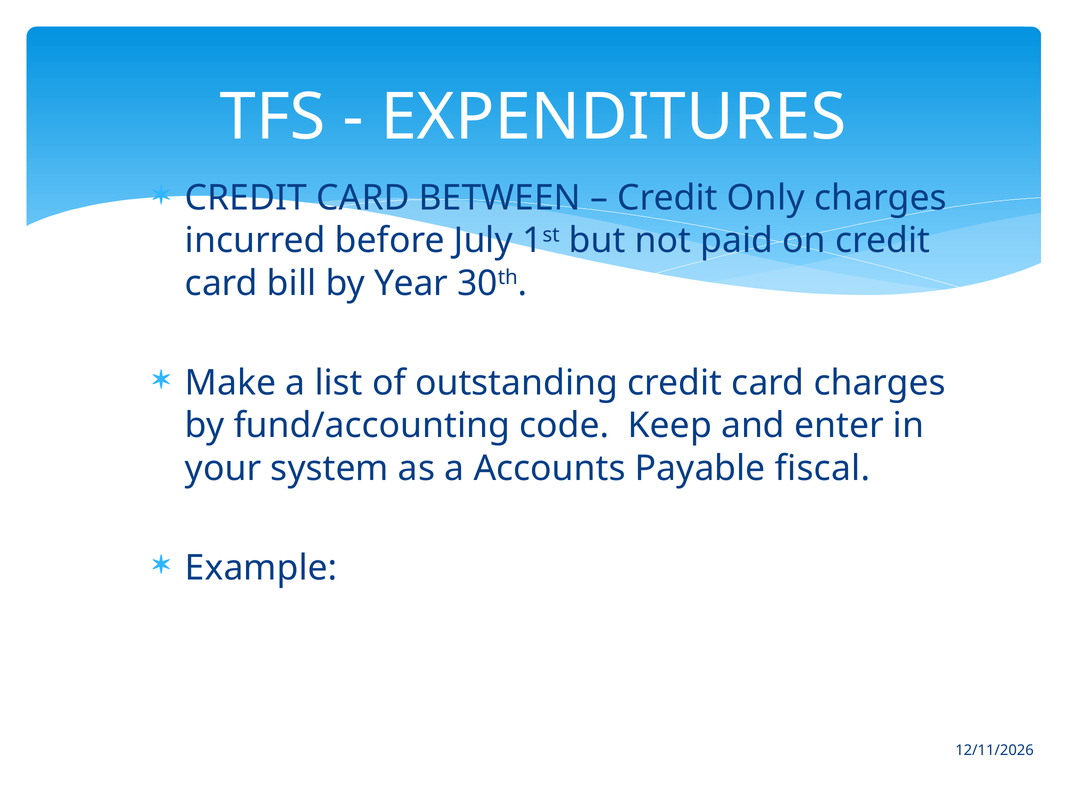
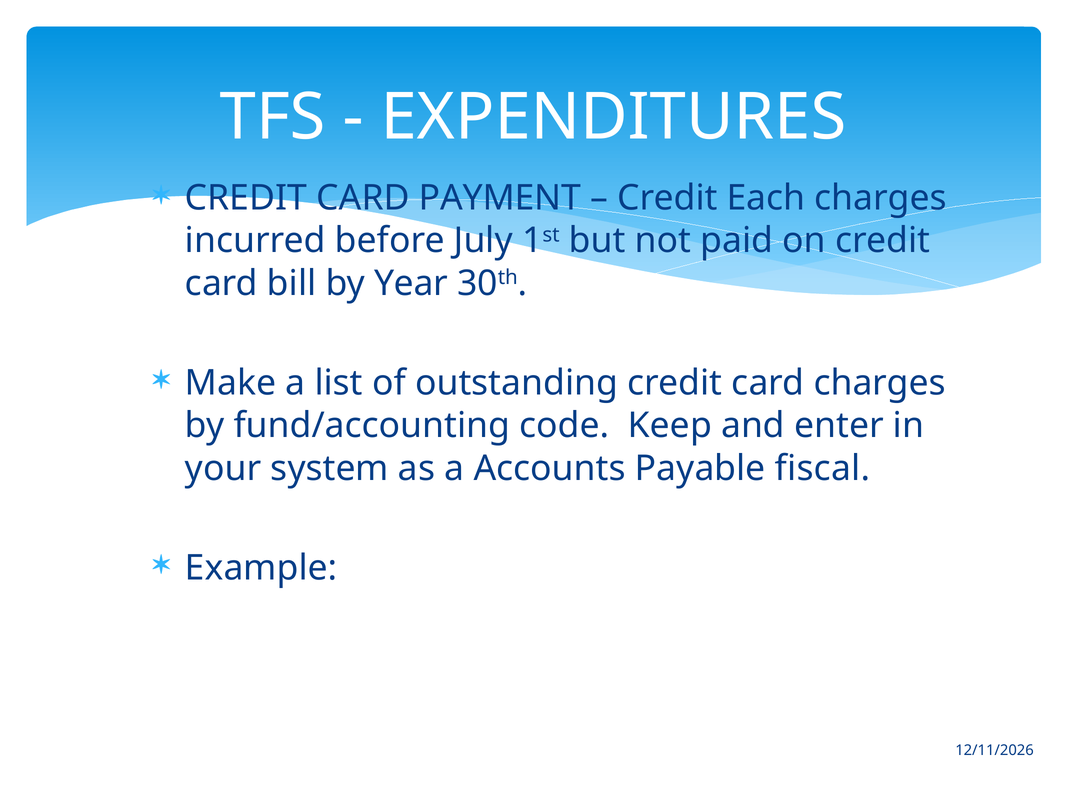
BETWEEN: BETWEEN -> PAYMENT
Only: Only -> Each
